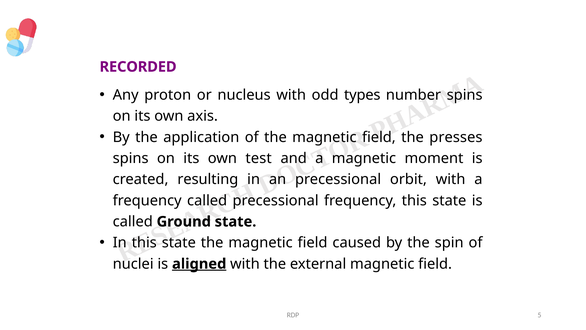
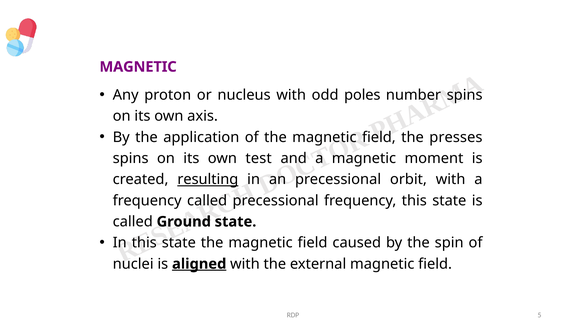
RECORDED at (138, 67): RECORDED -> MAGNETIC
types: types -> poles
resulting underline: none -> present
